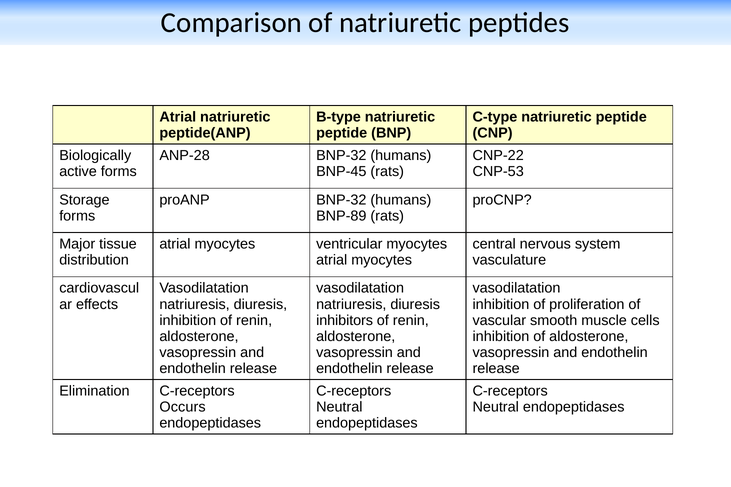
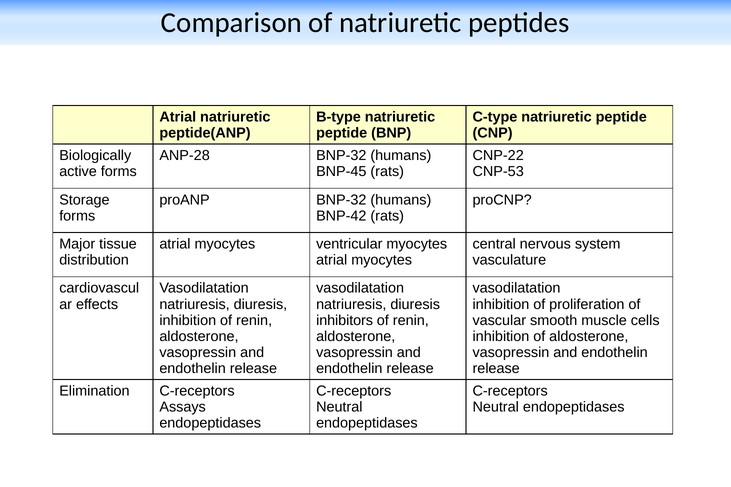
BNP-89: BNP-89 -> BNP-42
Occurs: Occurs -> Assays
